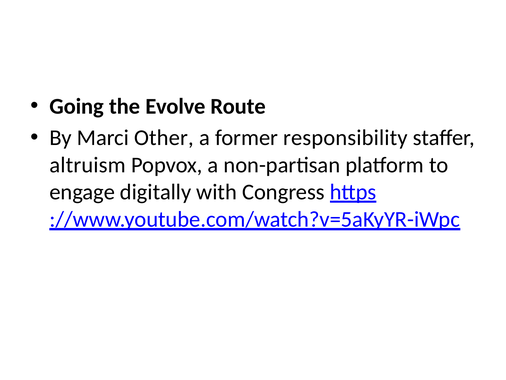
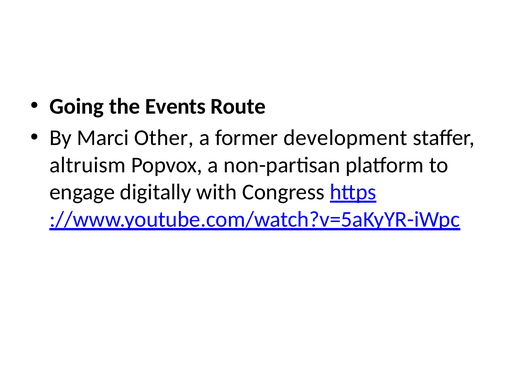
Evolve: Evolve -> Events
responsibility: responsibility -> development
